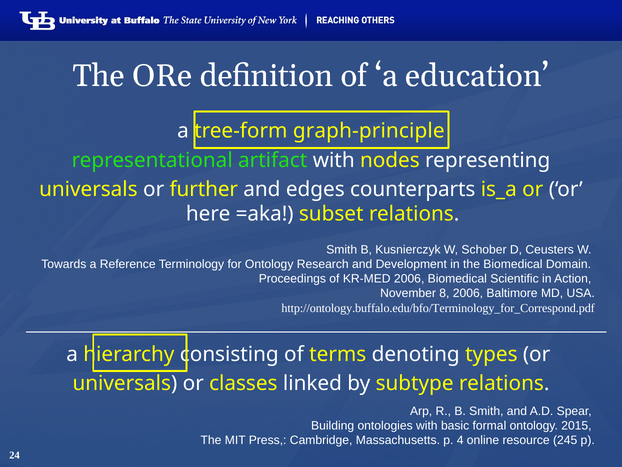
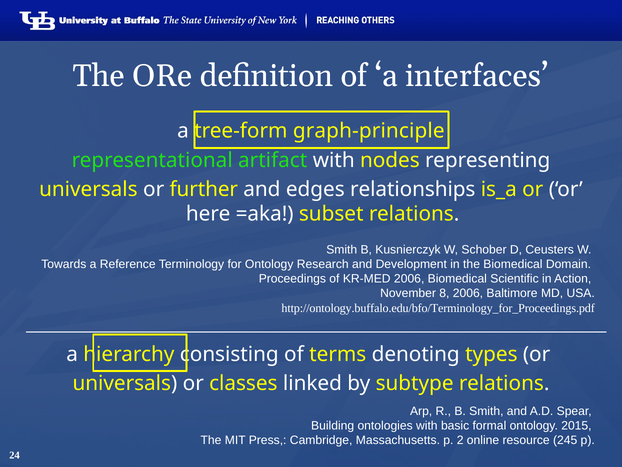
education: education -> interfaces
counterparts: counterparts -> relationships
http://ontology.buffalo.edu/bfo/Terminology_for_Correspond.pdf: http://ontology.buffalo.edu/bfo/Terminology_for_Correspond.pdf -> http://ontology.buffalo.edu/bfo/Terminology_for_Proceedings.pdf
4: 4 -> 2
